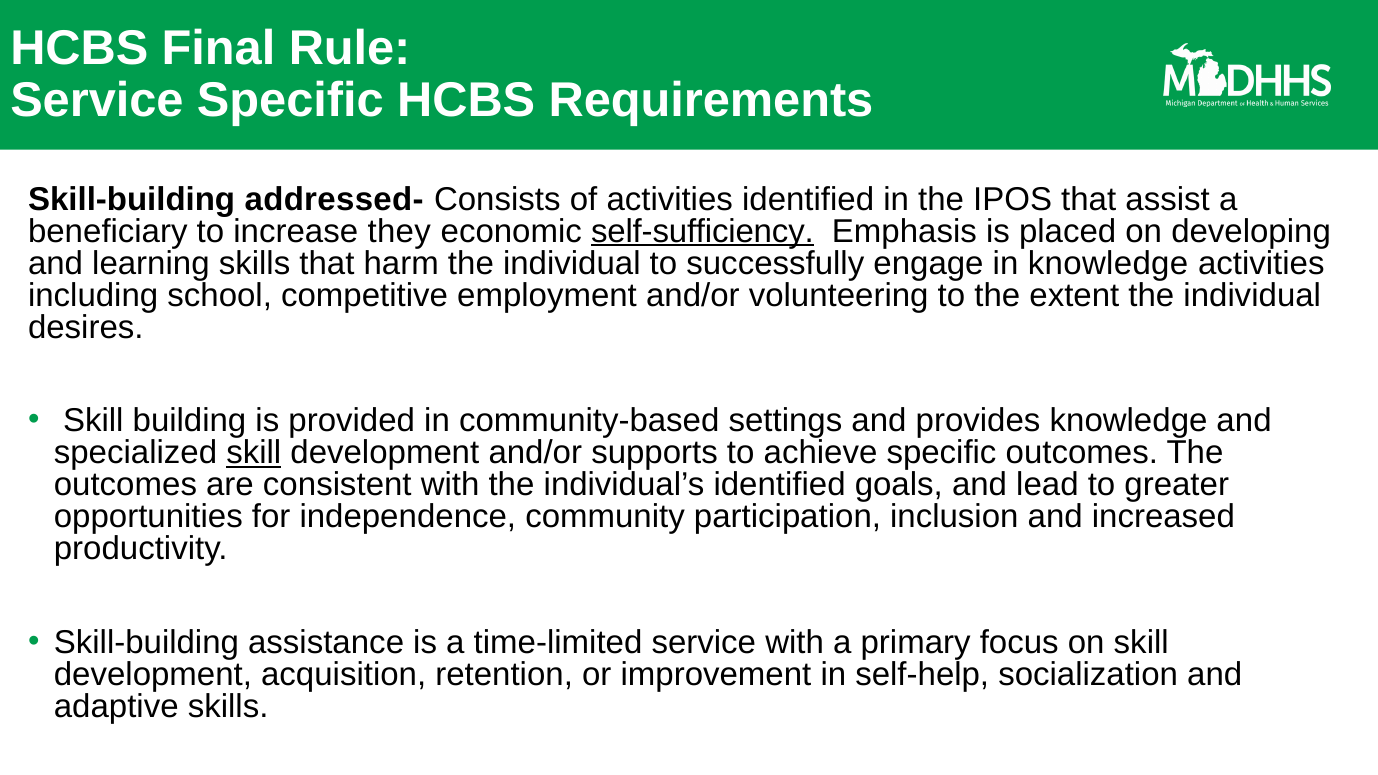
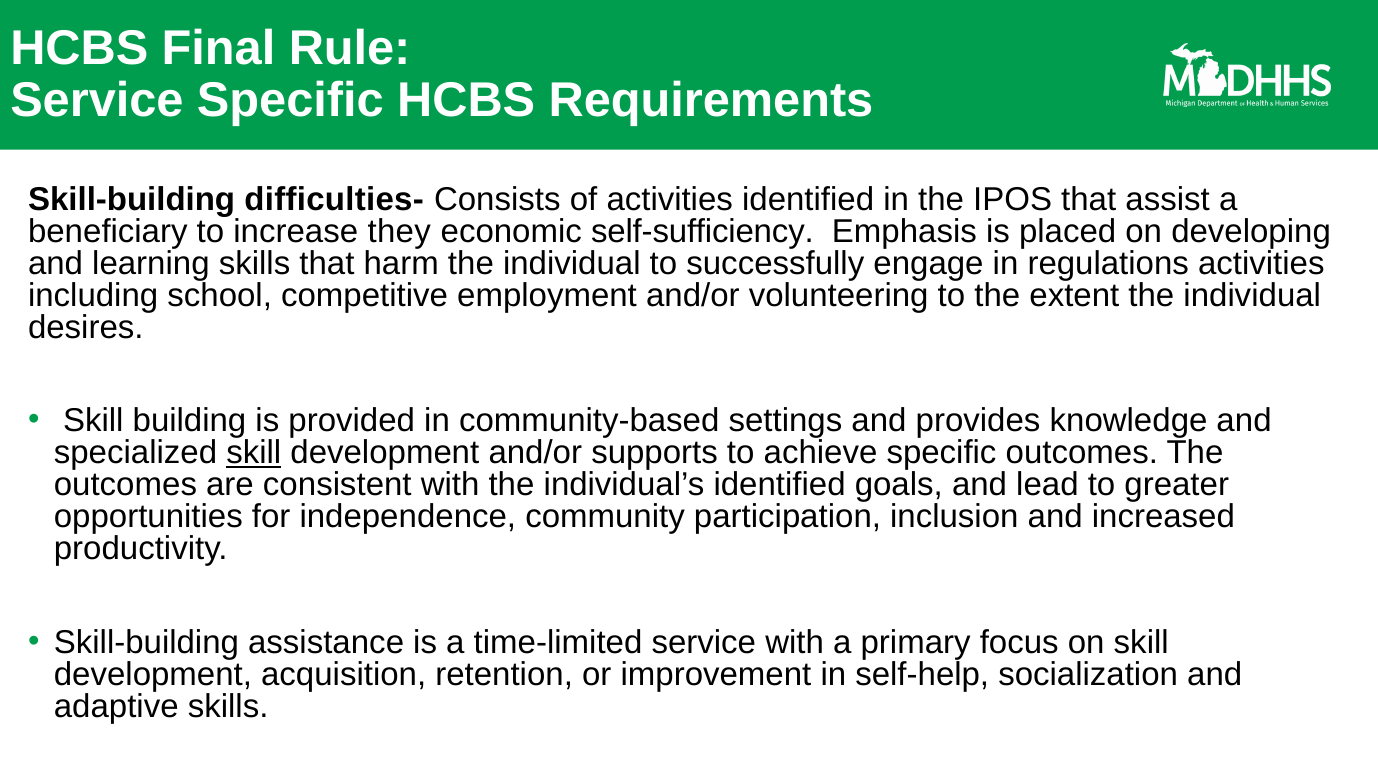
addressed-: addressed- -> difficulties-
self-sufficiency underline: present -> none
in knowledge: knowledge -> regulations
